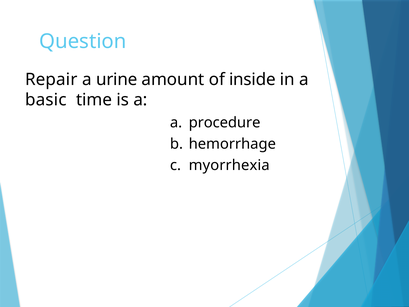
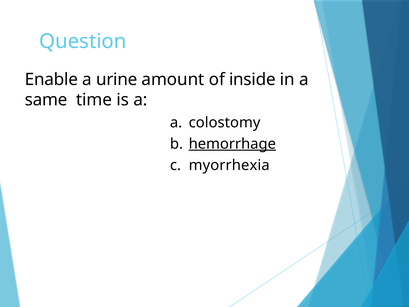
Repair: Repair -> Enable
basic: basic -> same
procedure: procedure -> colostomy
hemorrhage underline: none -> present
